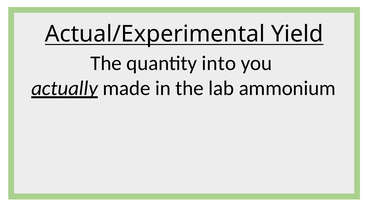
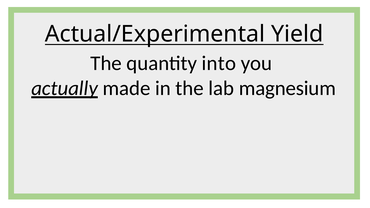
ammonium: ammonium -> magnesium
